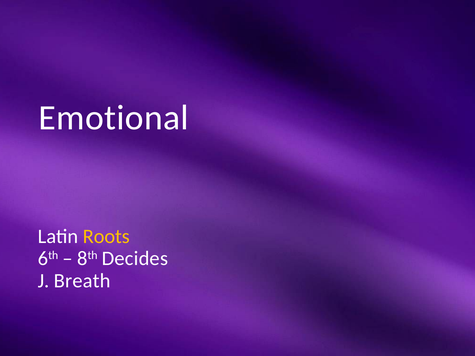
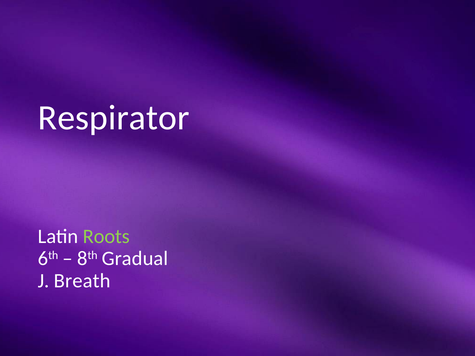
Emotional: Emotional -> Respirator
Roots colour: yellow -> light green
Decides: Decides -> Gradual
